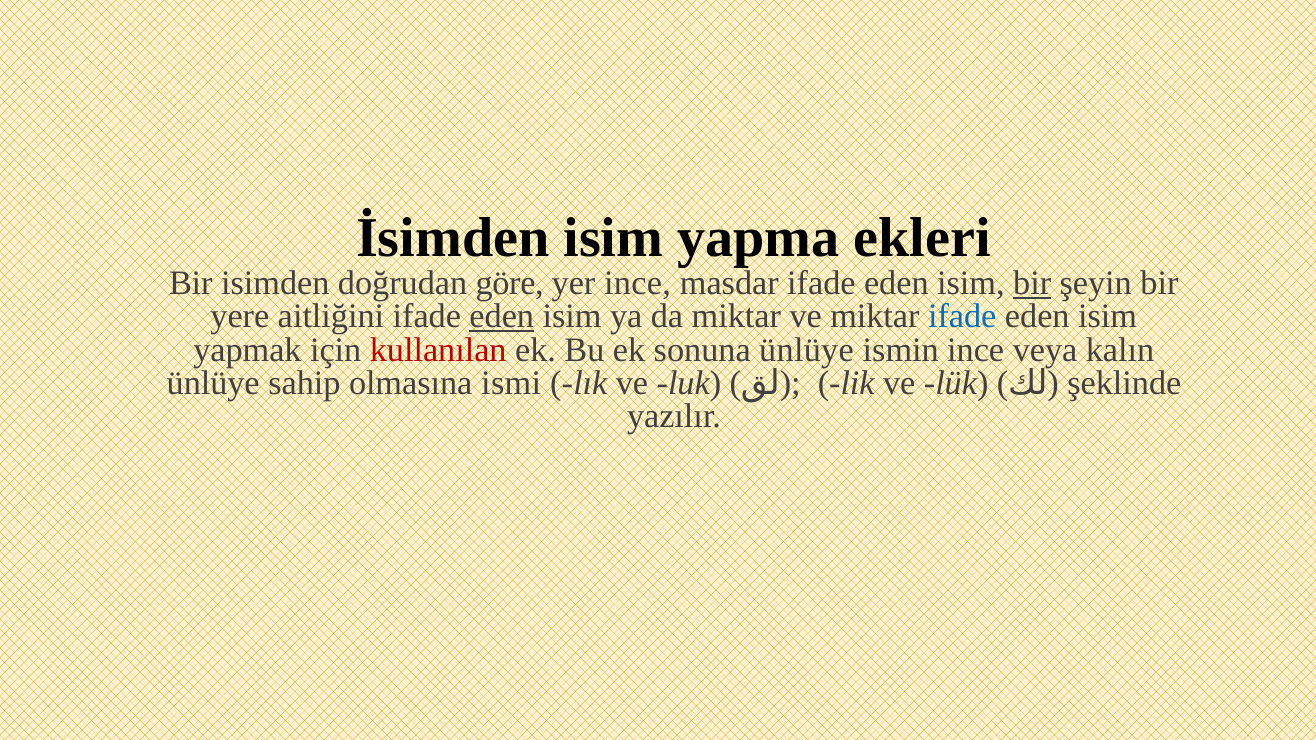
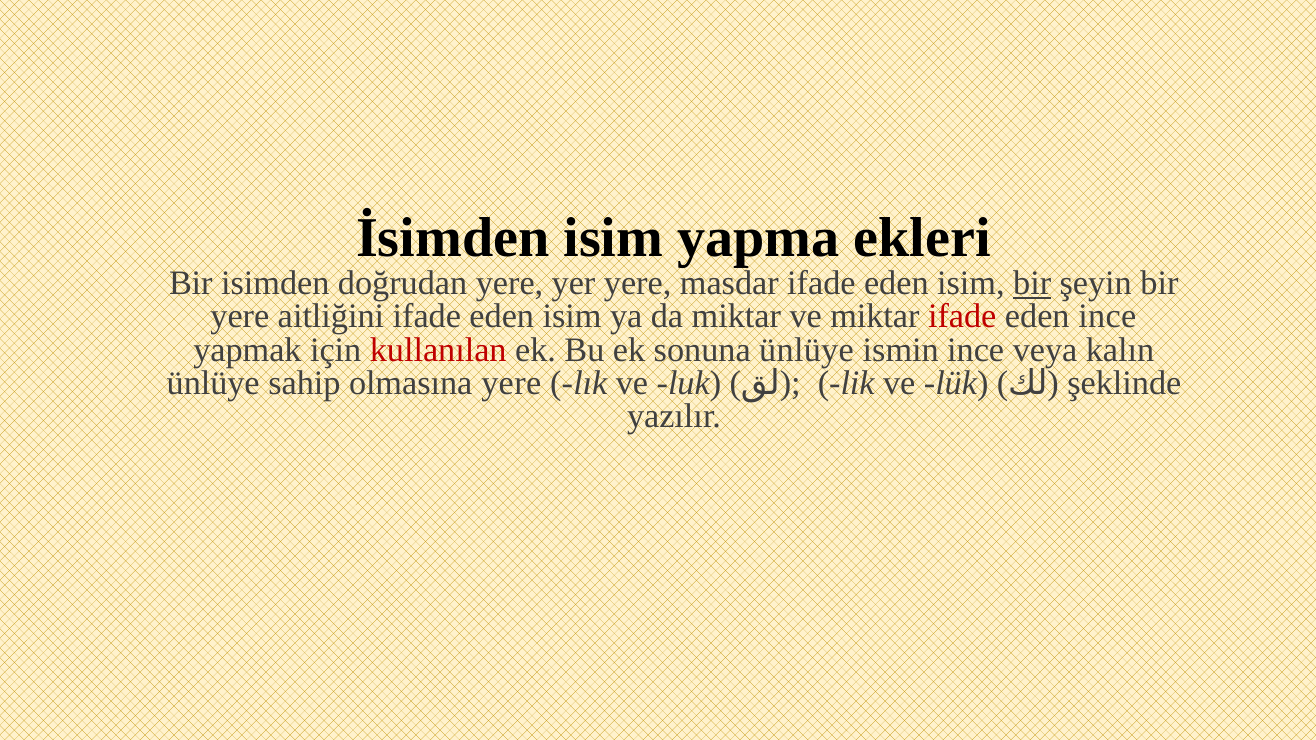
doğrudan göre: göre -> yere
yer ince: ince -> yere
eden at (502, 317) underline: present -> none
ifade at (962, 317) colour: blue -> red
isim at (1107, 317): isim -> ince
olmasına ismi: ismi -> yere
